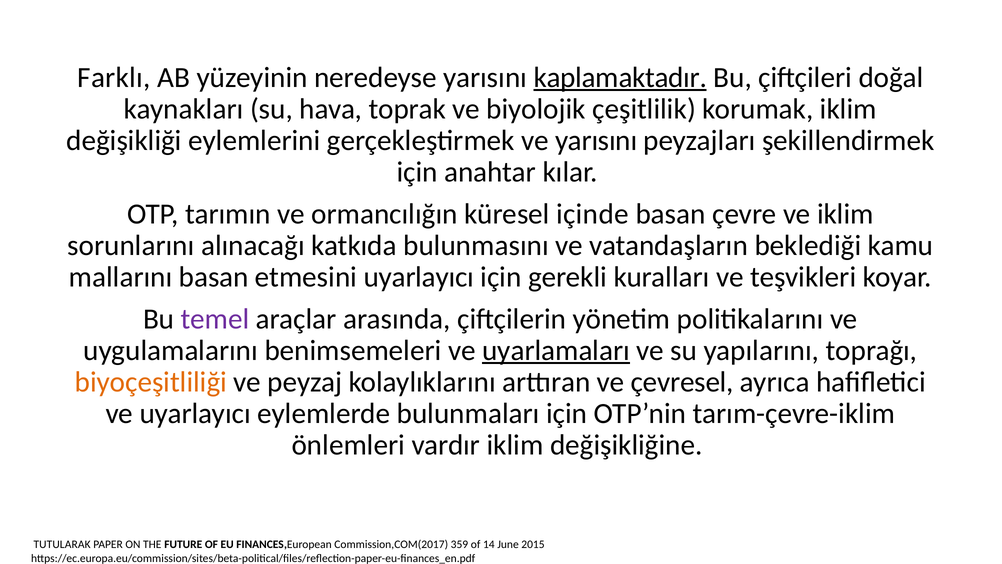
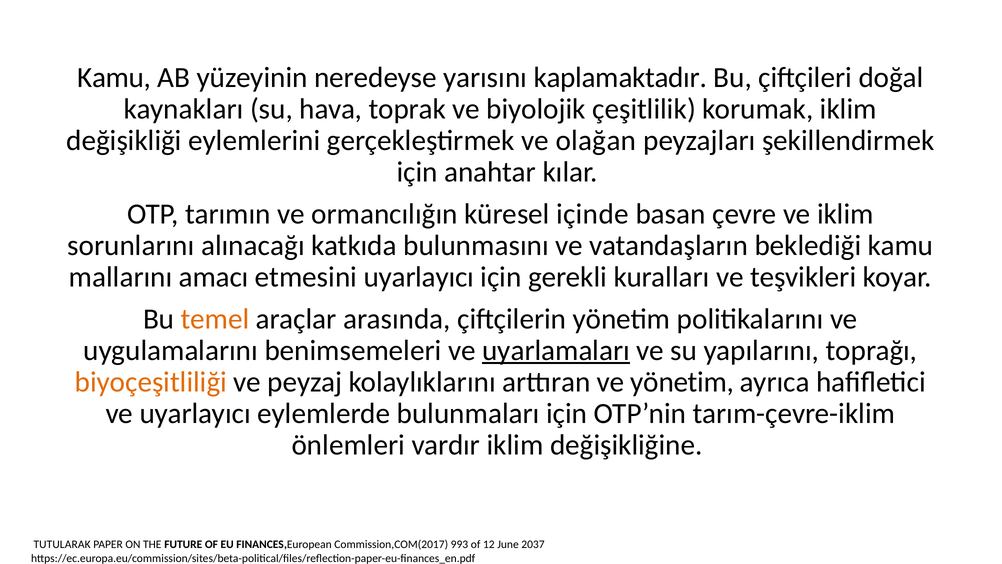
Farklı at (114, 77): Farklı -> Kamu
kaplamaktadır underline: present -> none
ve yarısını: yarısını -> olağan
mallarını basan: basan -> amacı
temel colour: purple -> orange
ve çevresel: çevresel -> yönetim
359: 359 -> 993
14: 14 -> 12
2015: 2015 -> 2037
